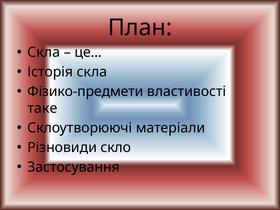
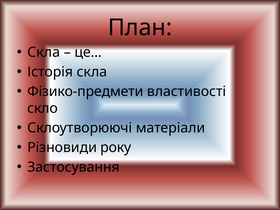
таке: таке -> скло
скло: скло -> року
